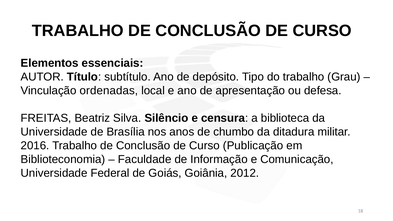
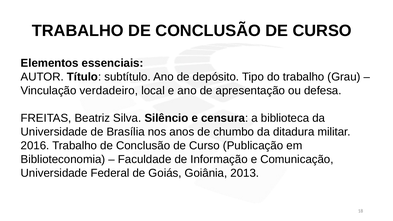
ordenadas: ordenadas -> verdadeiro
2012: 2012 -> 2013
